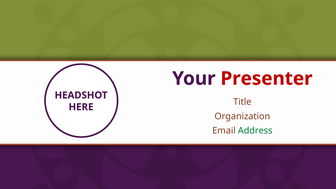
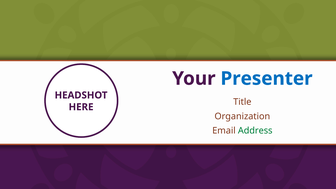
Presenter colour: red -> blue
